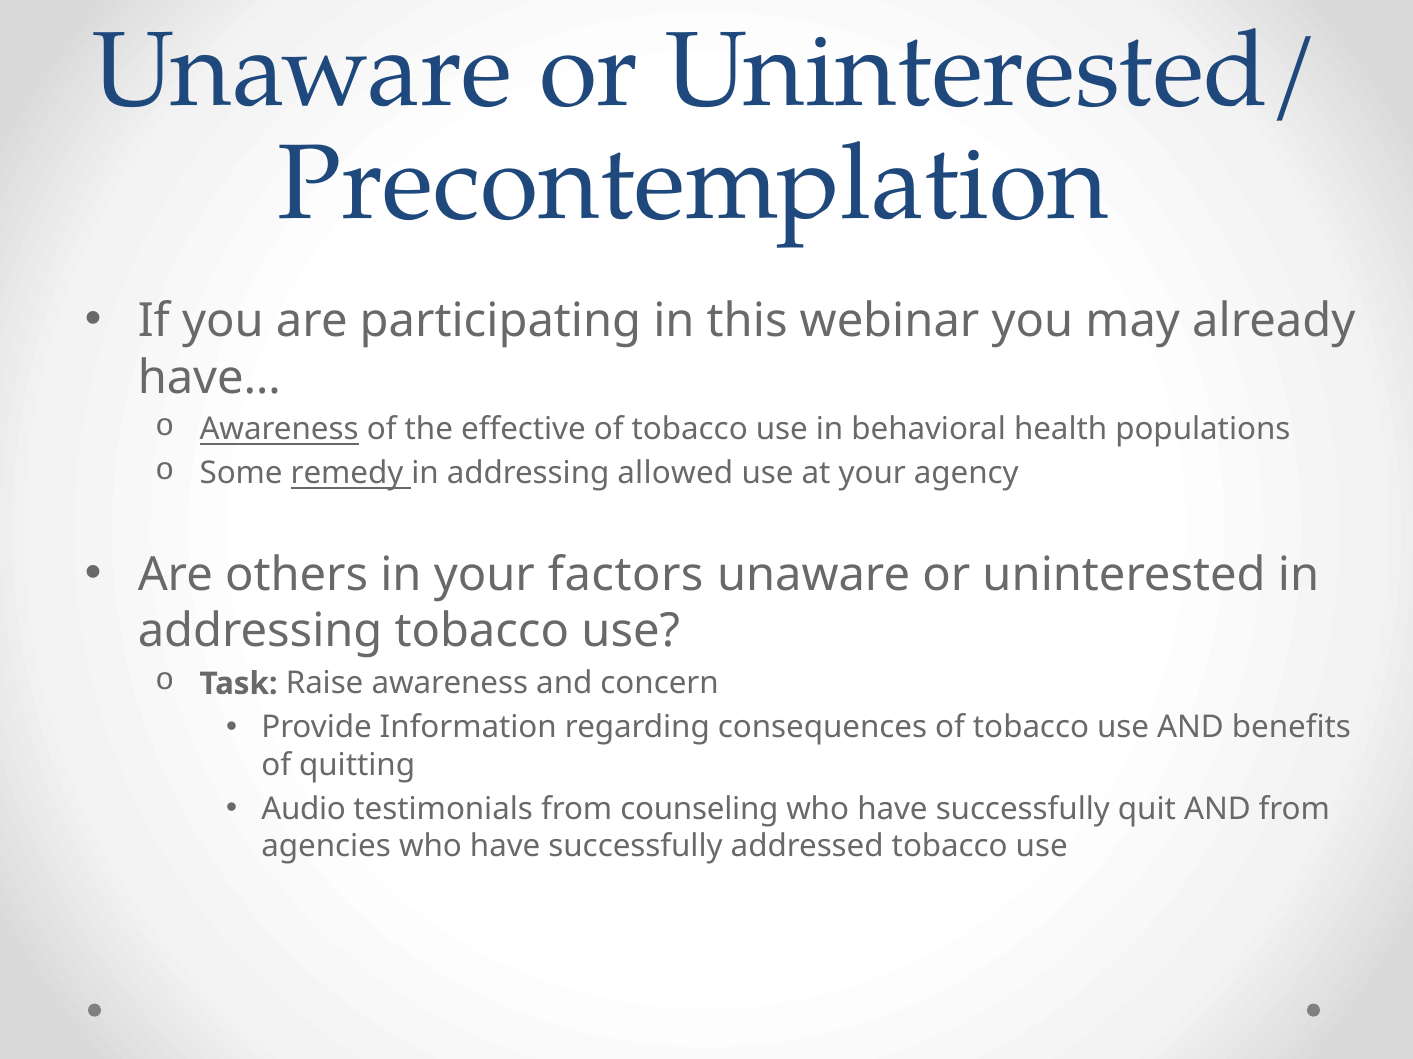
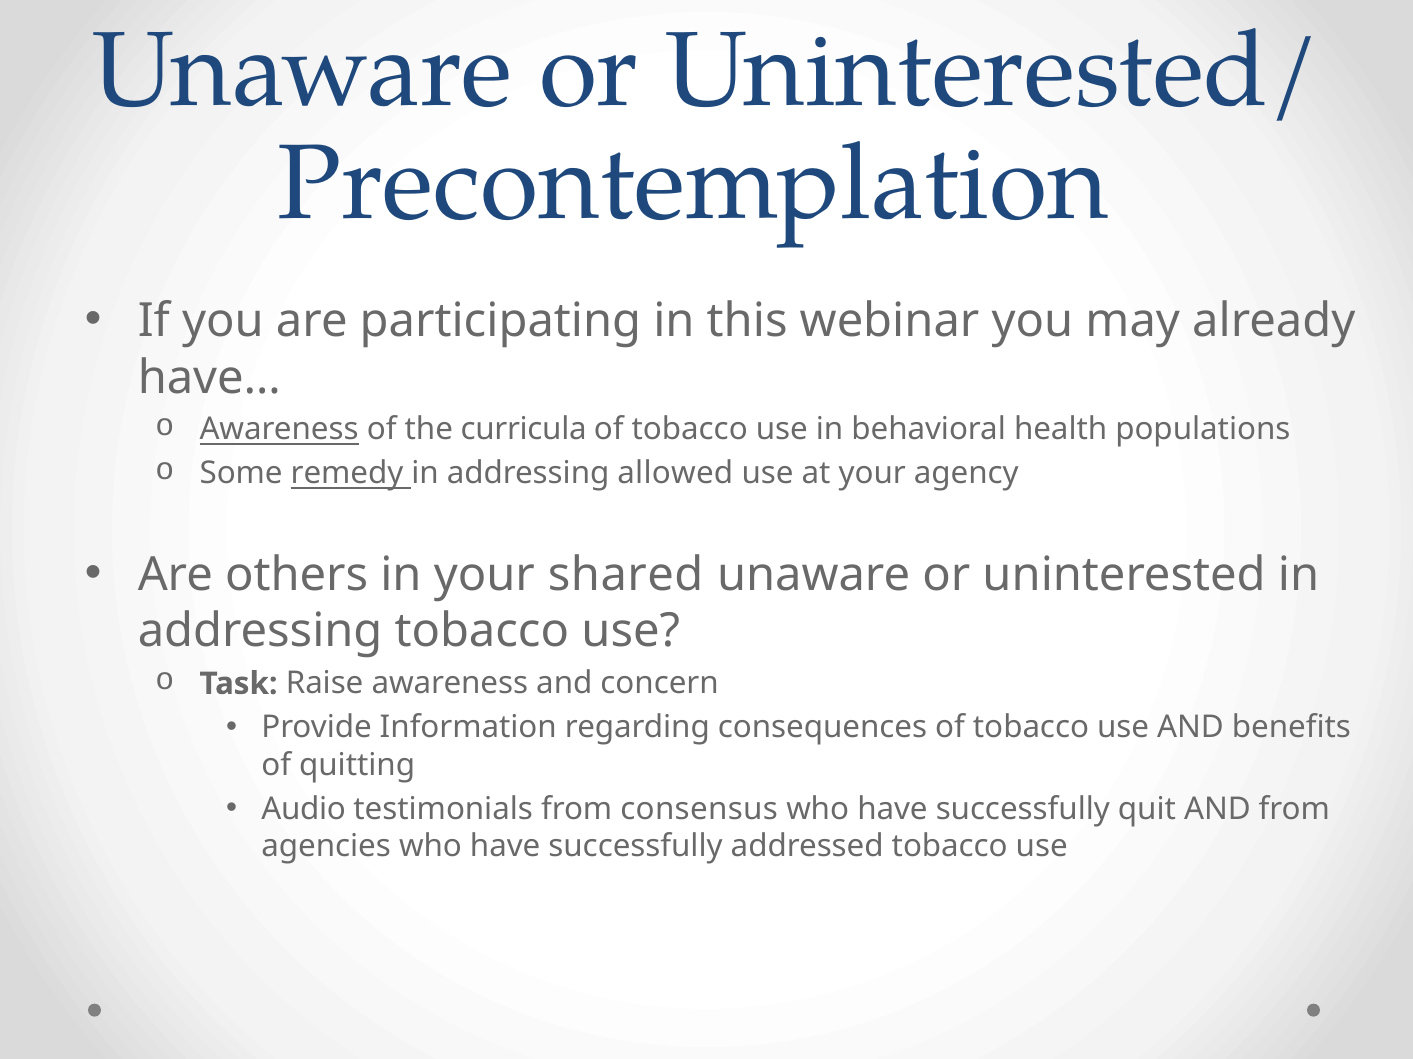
effective: effective -> curricula
factors: factors -> shared
counseling: counseling -> consensus
